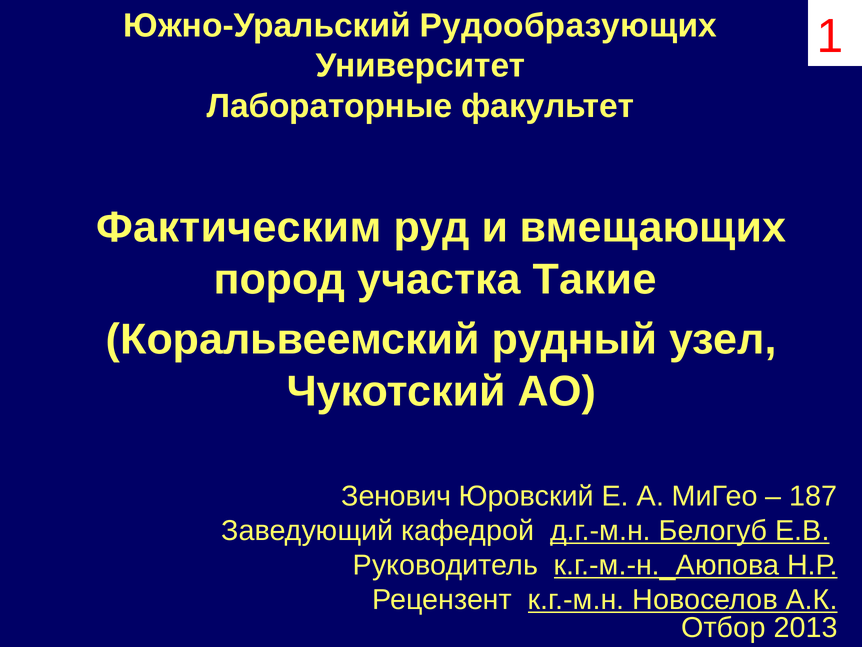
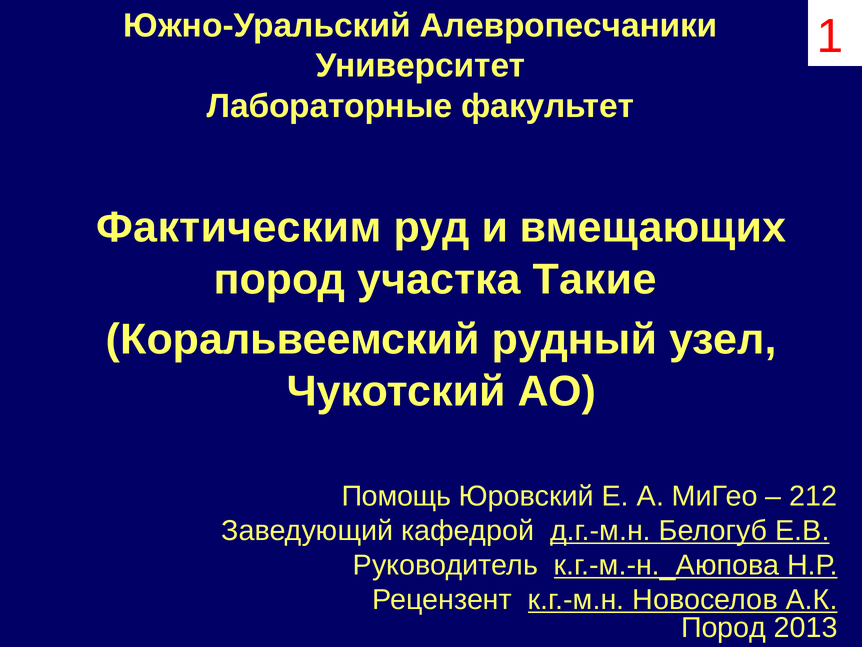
Рудообразующих: Рудообразующих -> Алевропесчаники
Зенович: Зенович -> Помощь
187: 187 -> 212
Отбор at (723, 627): Отбор -> Пород
